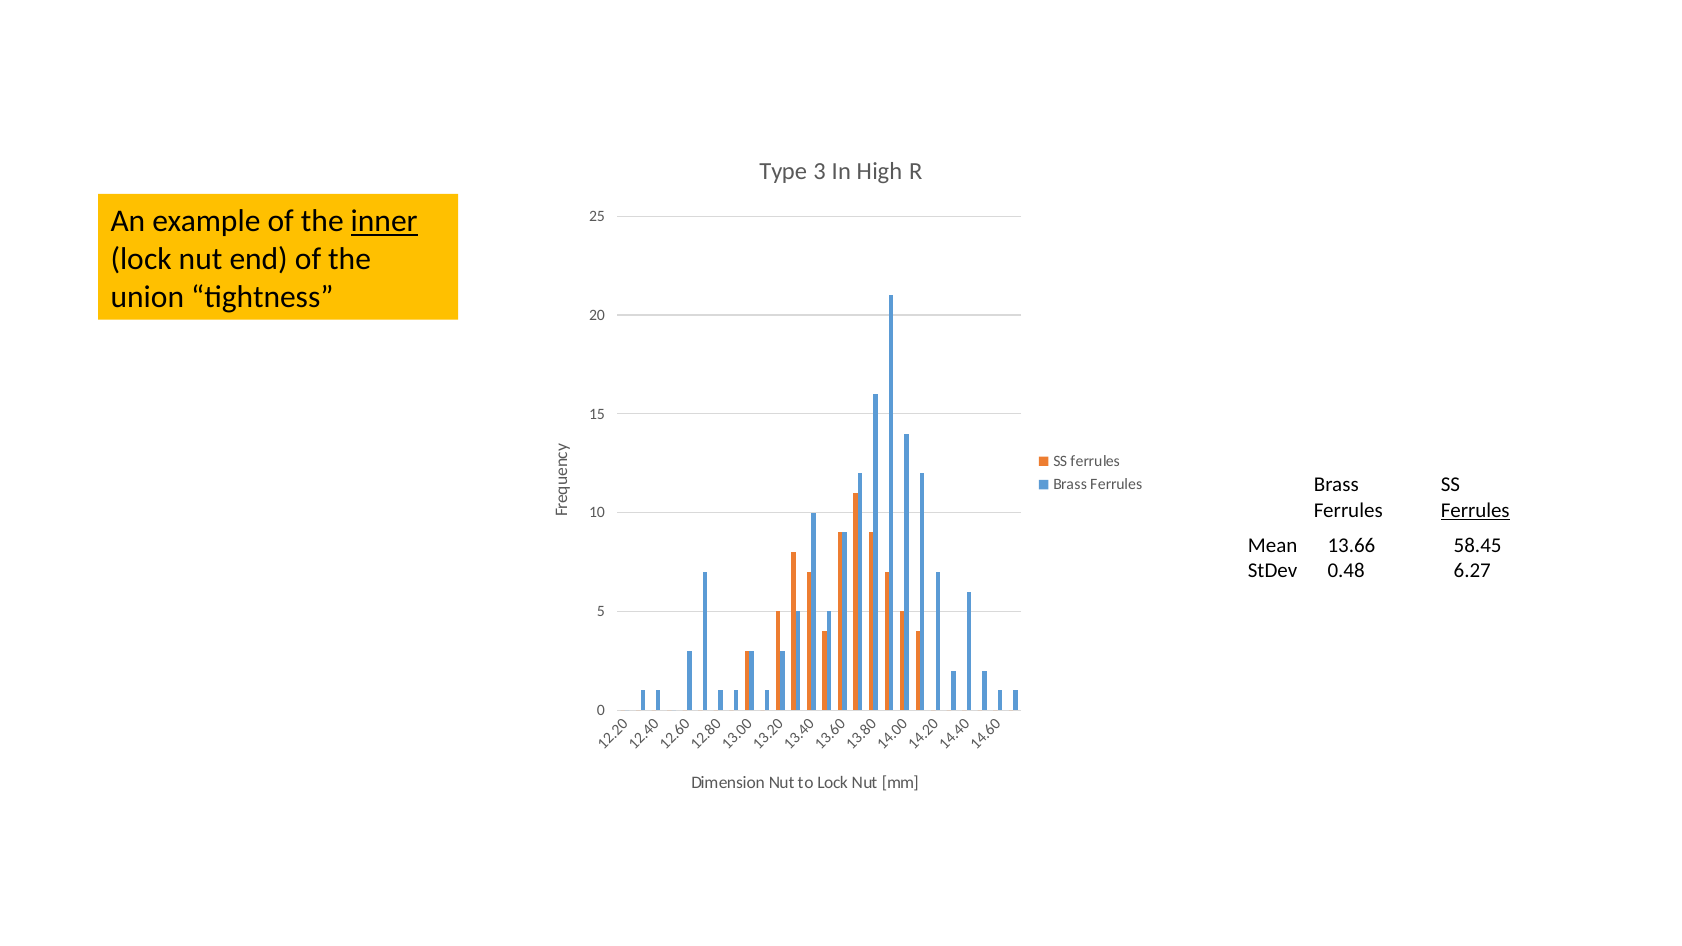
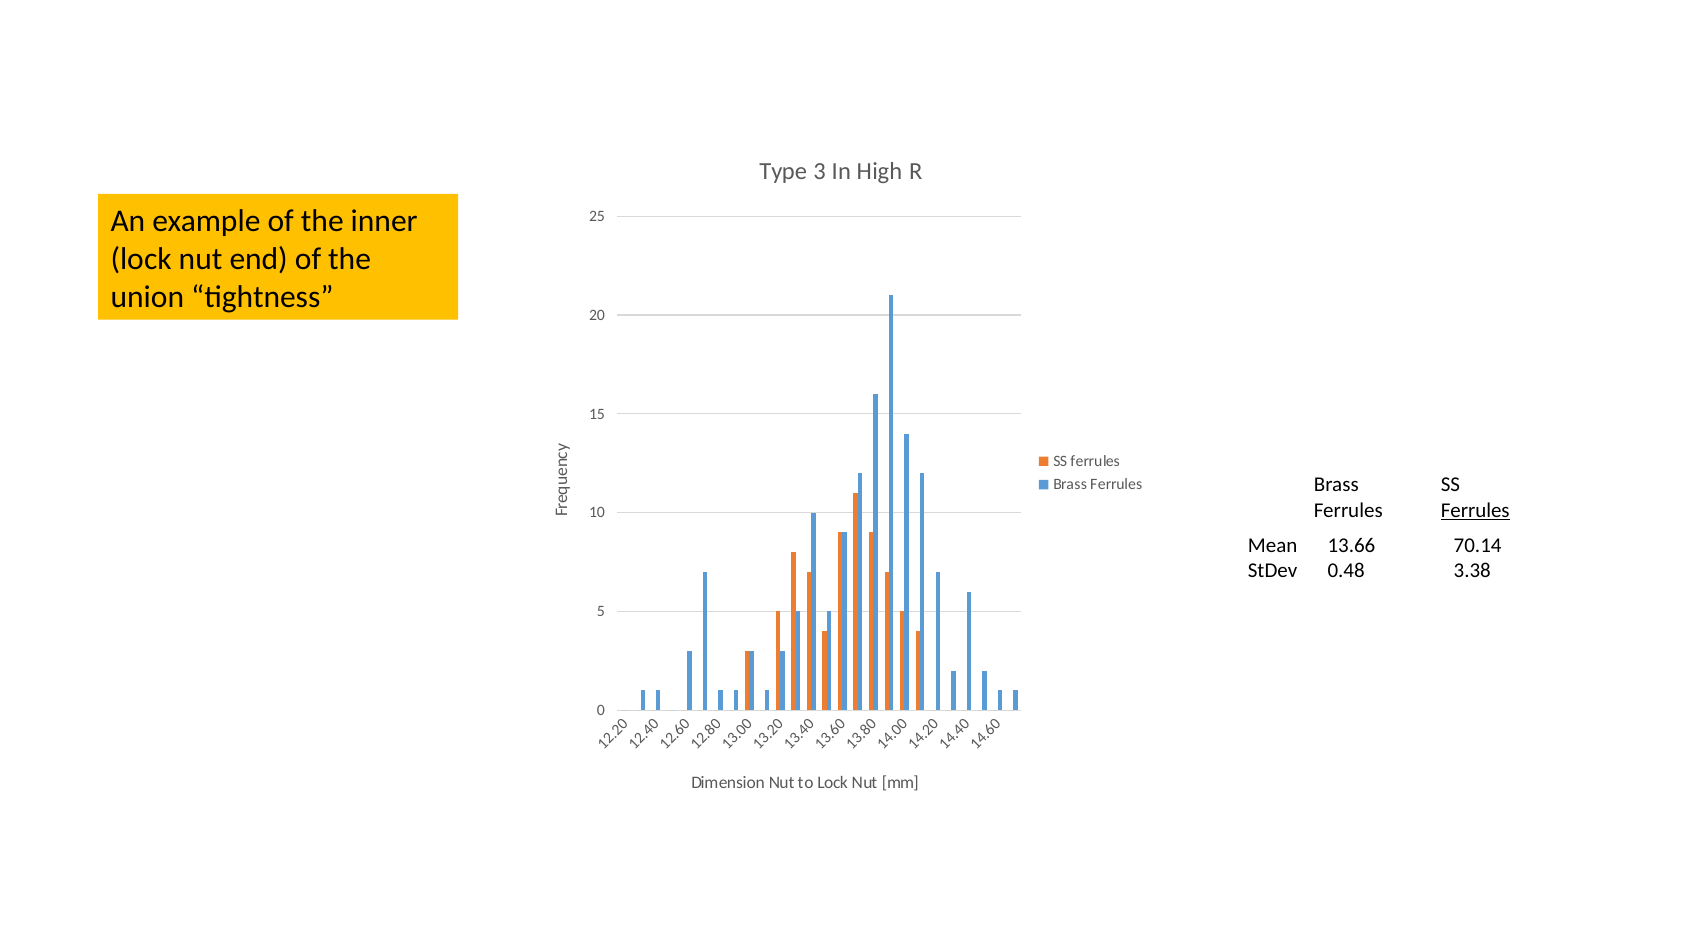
inner underline: present -> none
58.45: 58.45 -> 70.14
6.27: 6.27 -> 3.38
